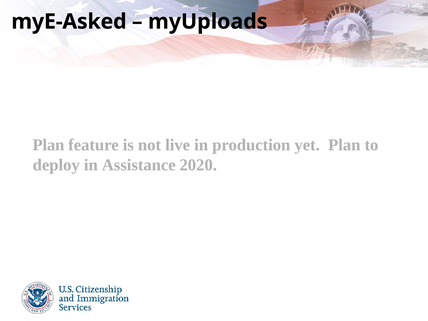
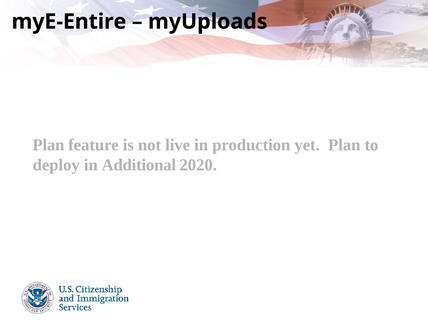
myE-Asked: myE-Asked -> myE-Entire
Assistance: Assistance -> Additional
